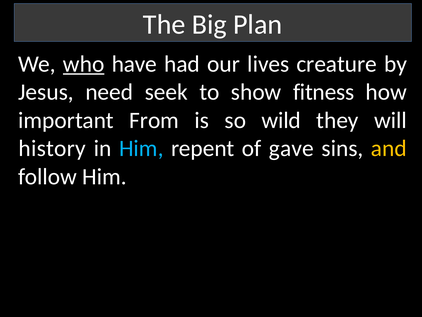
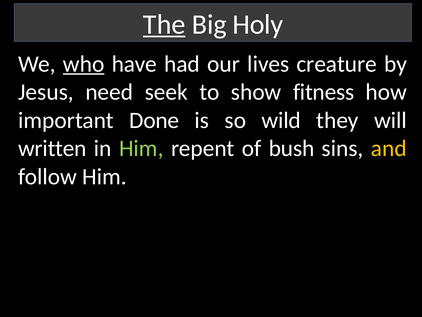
The underline: none -> present
Plan: Plan -> Holy
From: From -> Done
history: history -> written
Him at (141, 148) colour: light blue -> light green
gave: gave -> bush
